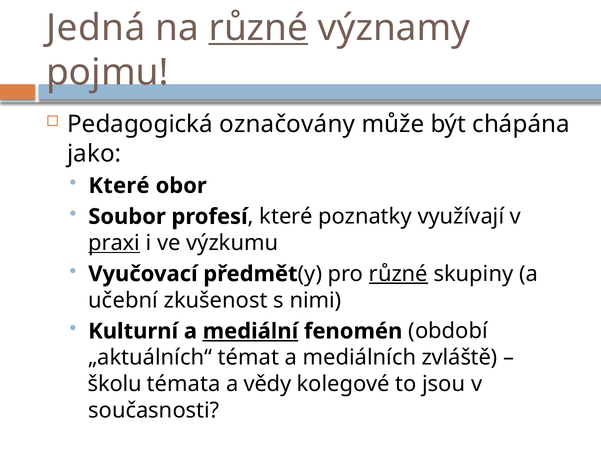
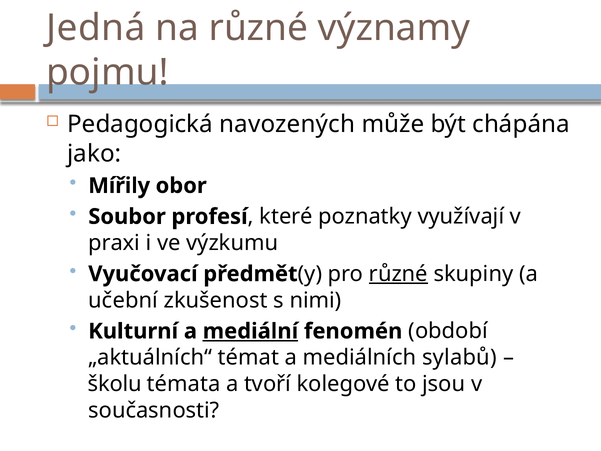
různé at (258, 28) underline: present -> none
označovány: označovány -> navozených
Které at (119, 186): Které -> Mířily
praxi underline: present -> none
zvláště: zvláště -> sylabů
vědy: vědy -> tvoří
